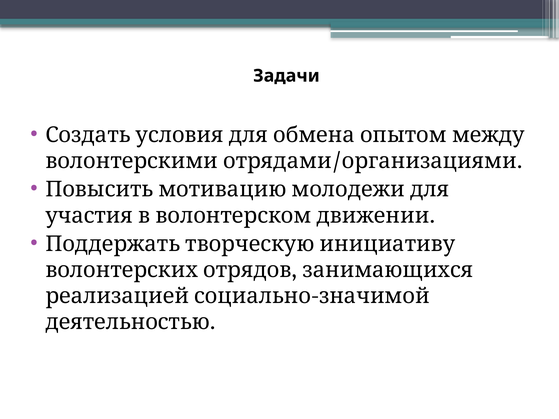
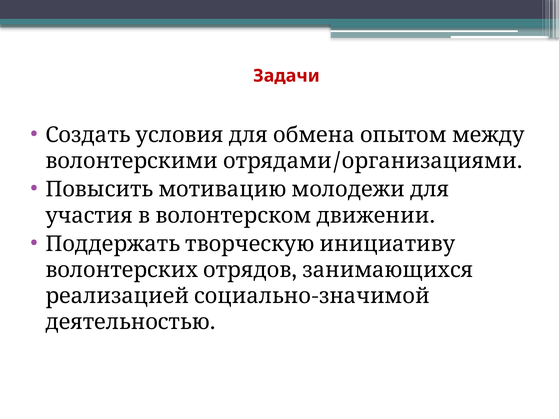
Задачи colour: black -> red
